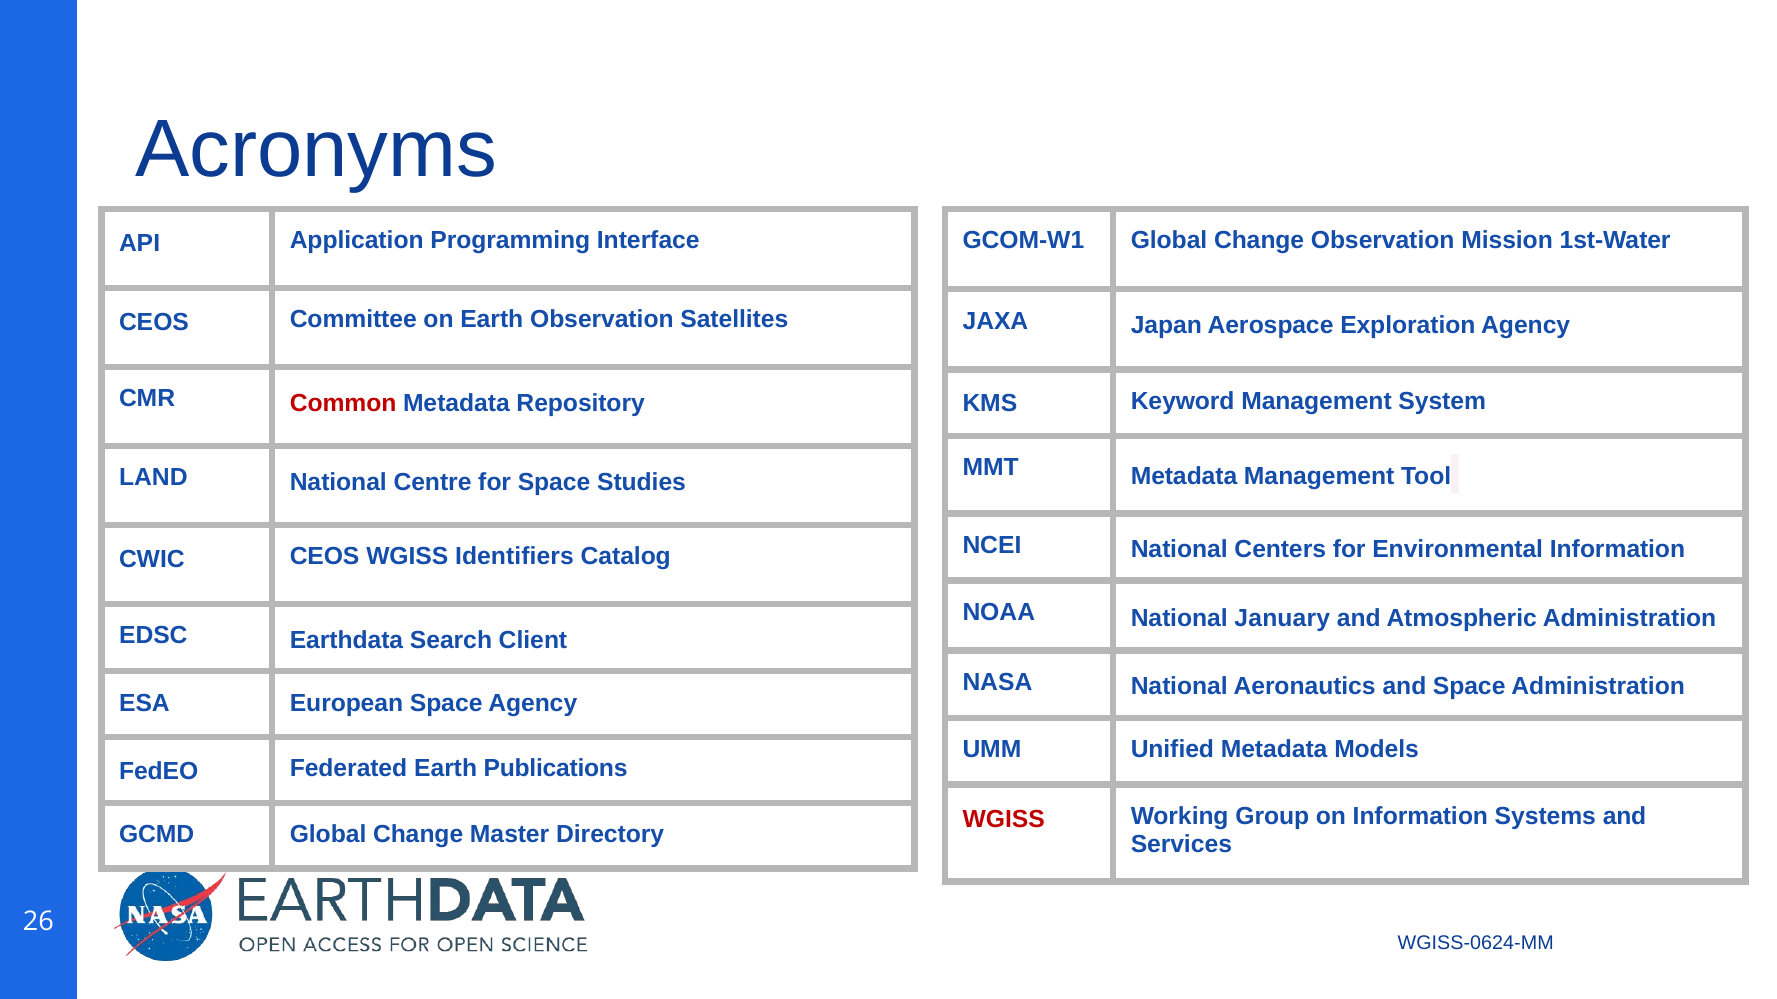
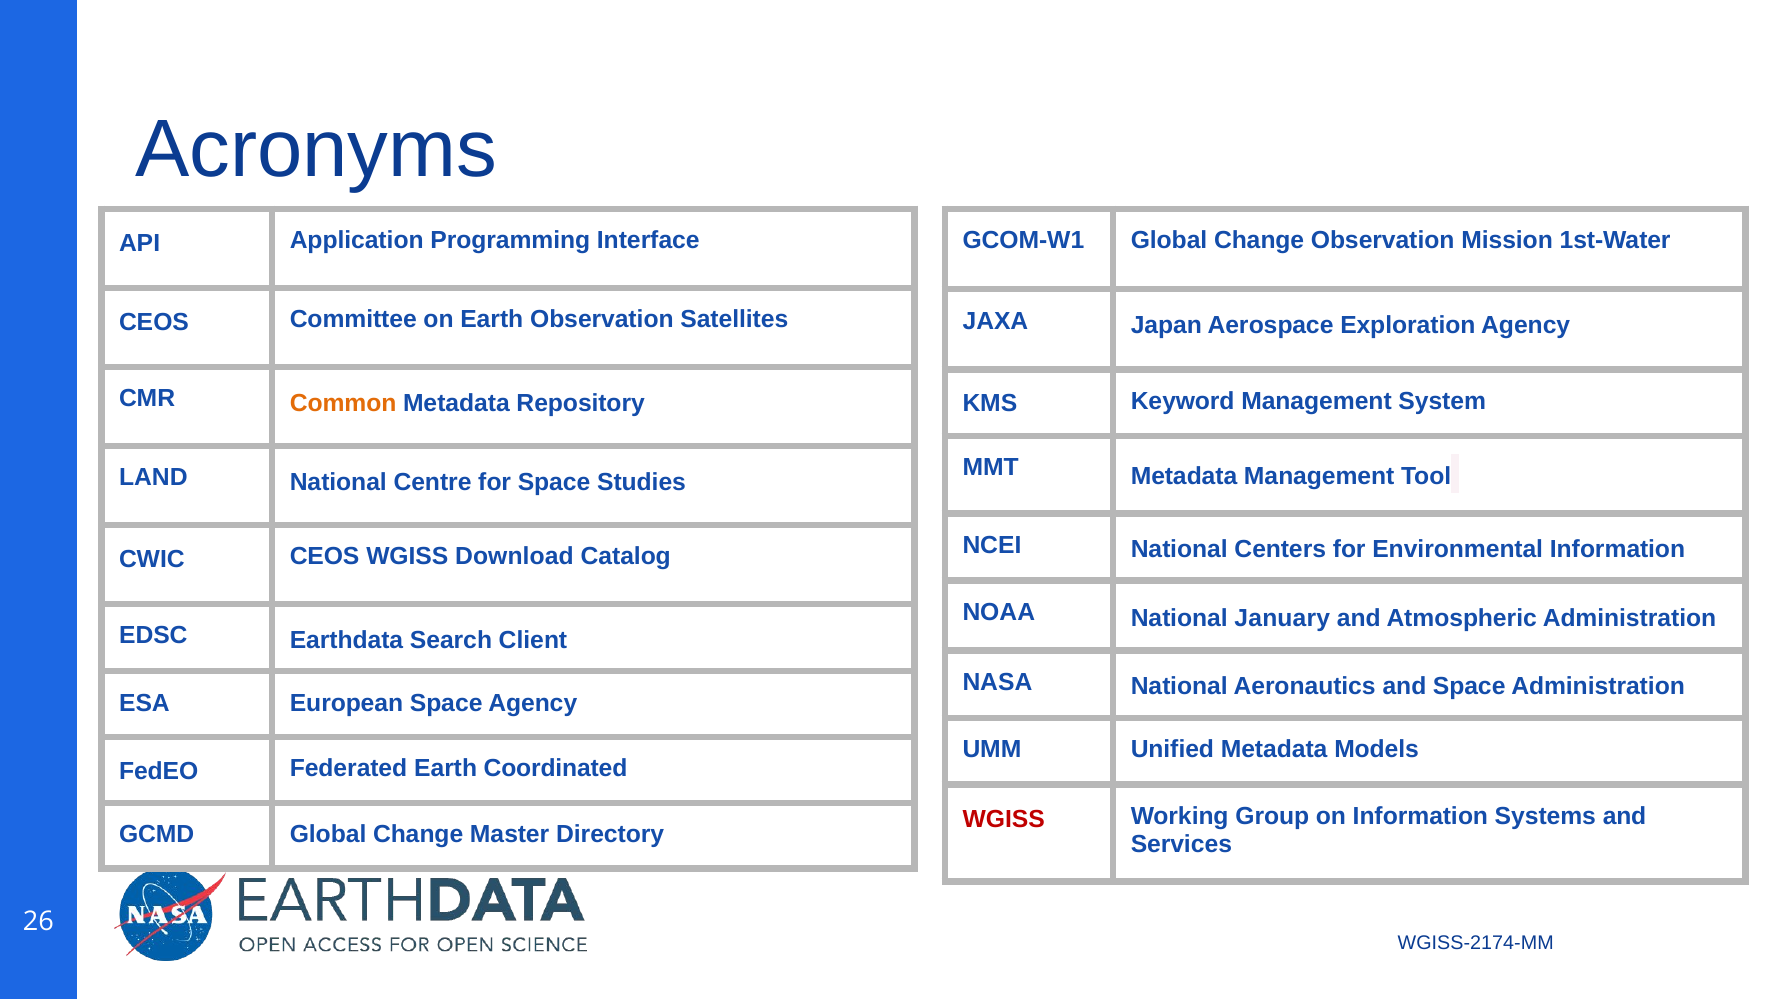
Common colour: red -> orange
Identifiers: Identifiers -> Download
Publications: Publications -> Coordinated
WGISS-0624-MM: WGISS-0624-MM -> WGISS-2174-MM
